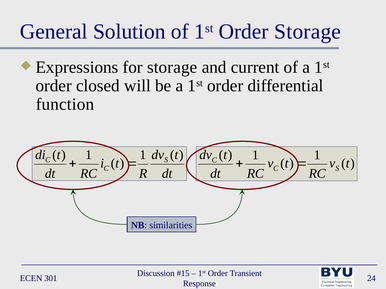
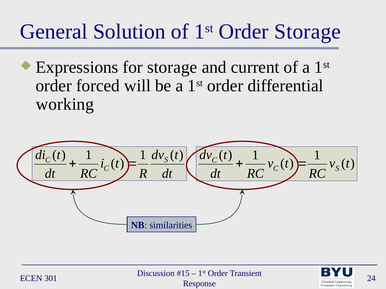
closed: closed -> forced
function: function -> working
